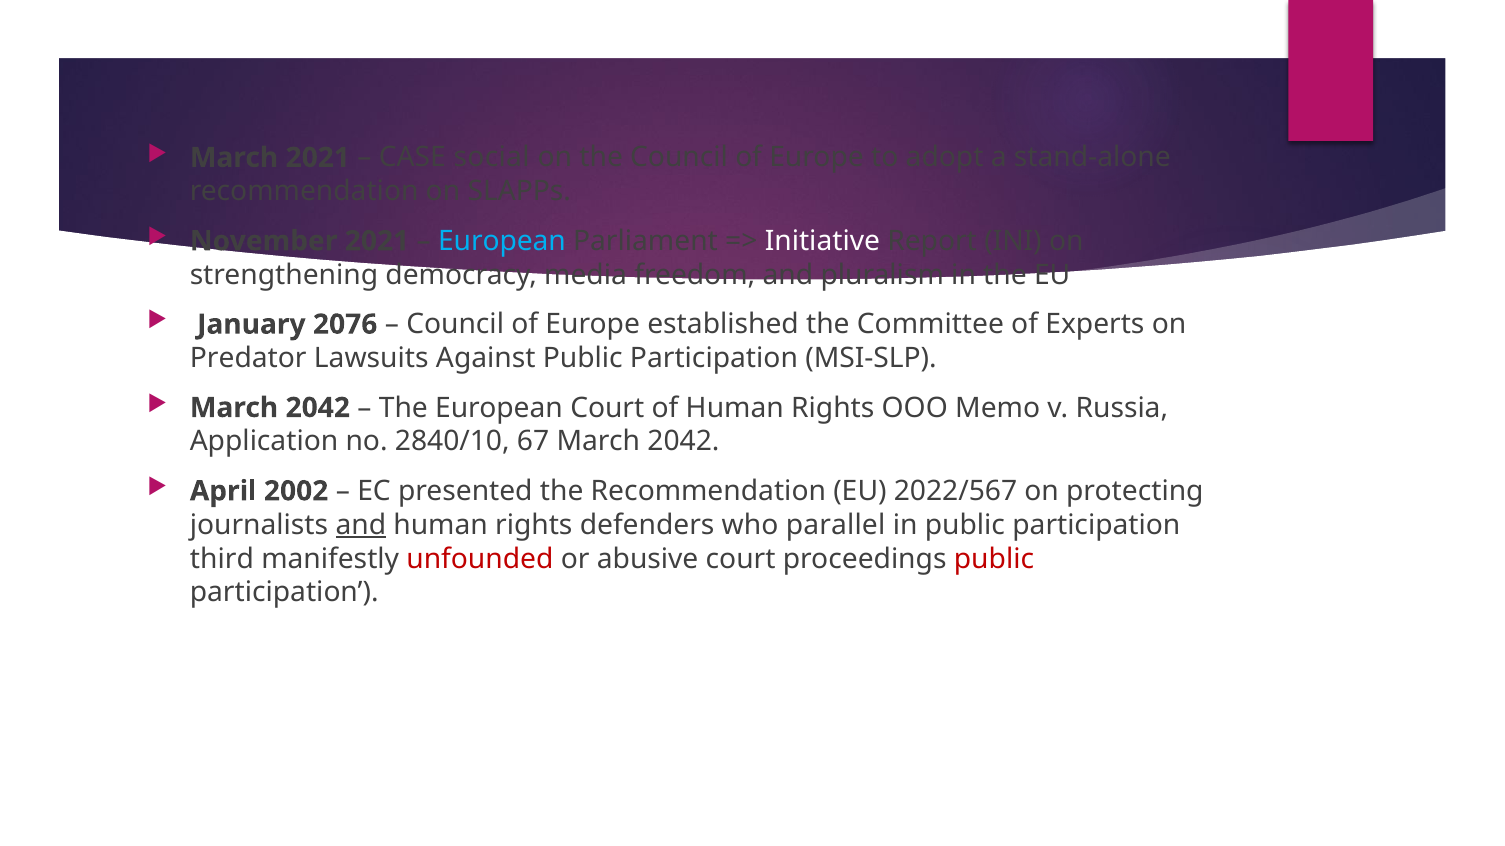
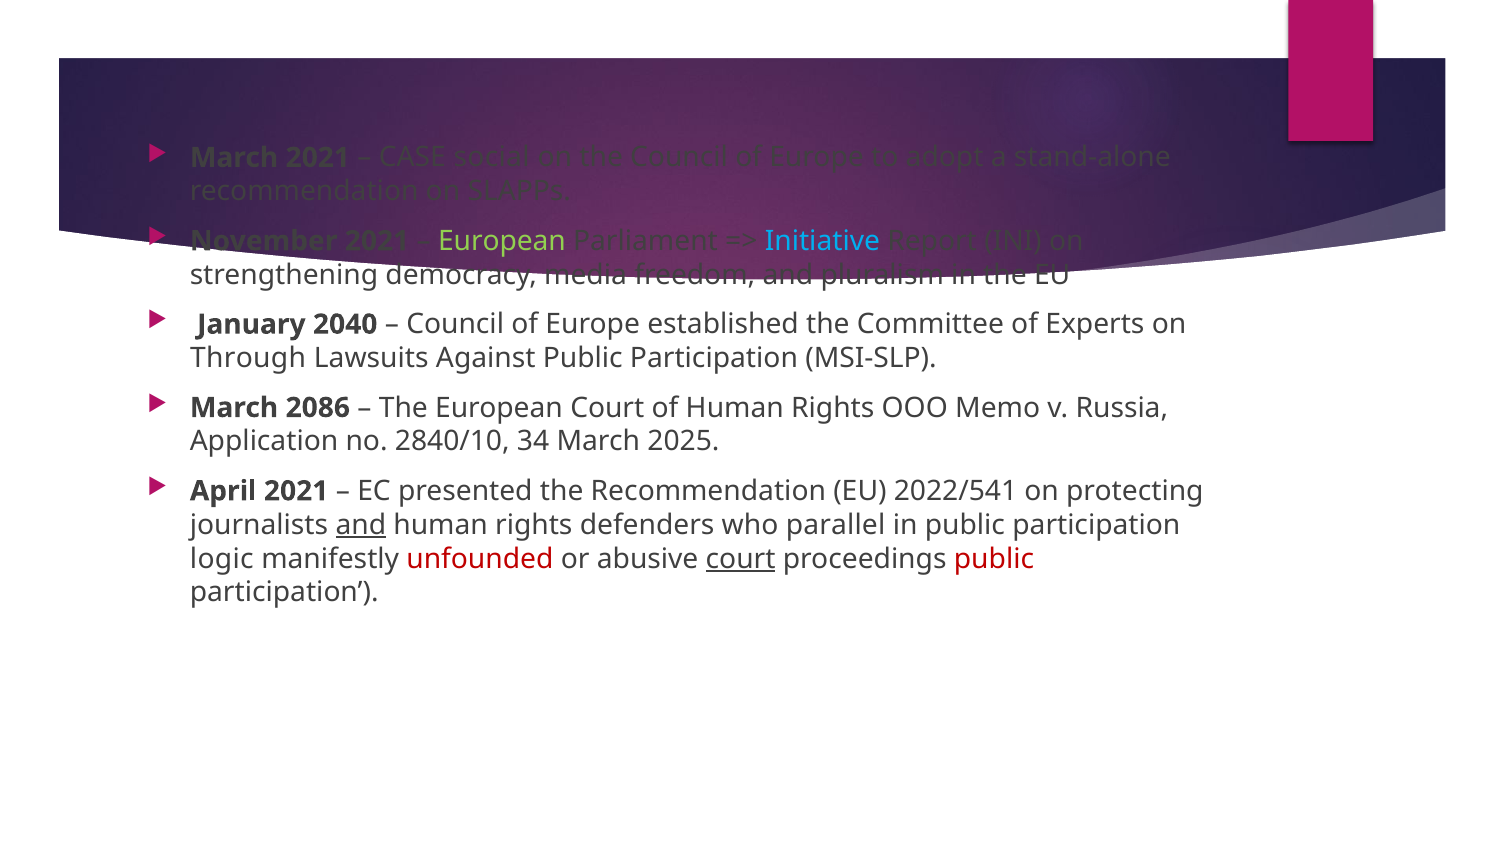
European at (502, 241) colour: light blue -> light green
Initiative colour: white -> light blue
2076: 2076 -> 2040
Predator: Predator -> Through
2042 at (318, 408): 2042 -> 2086
67: 67 -> 34
2042 at (683, 442): 2042 -> 2025
April 2002: 2002 -> 2021
2022/567: 2022/567 -> 2022/541
third: third -> logic
court at (741, 559) underline: none -> present
